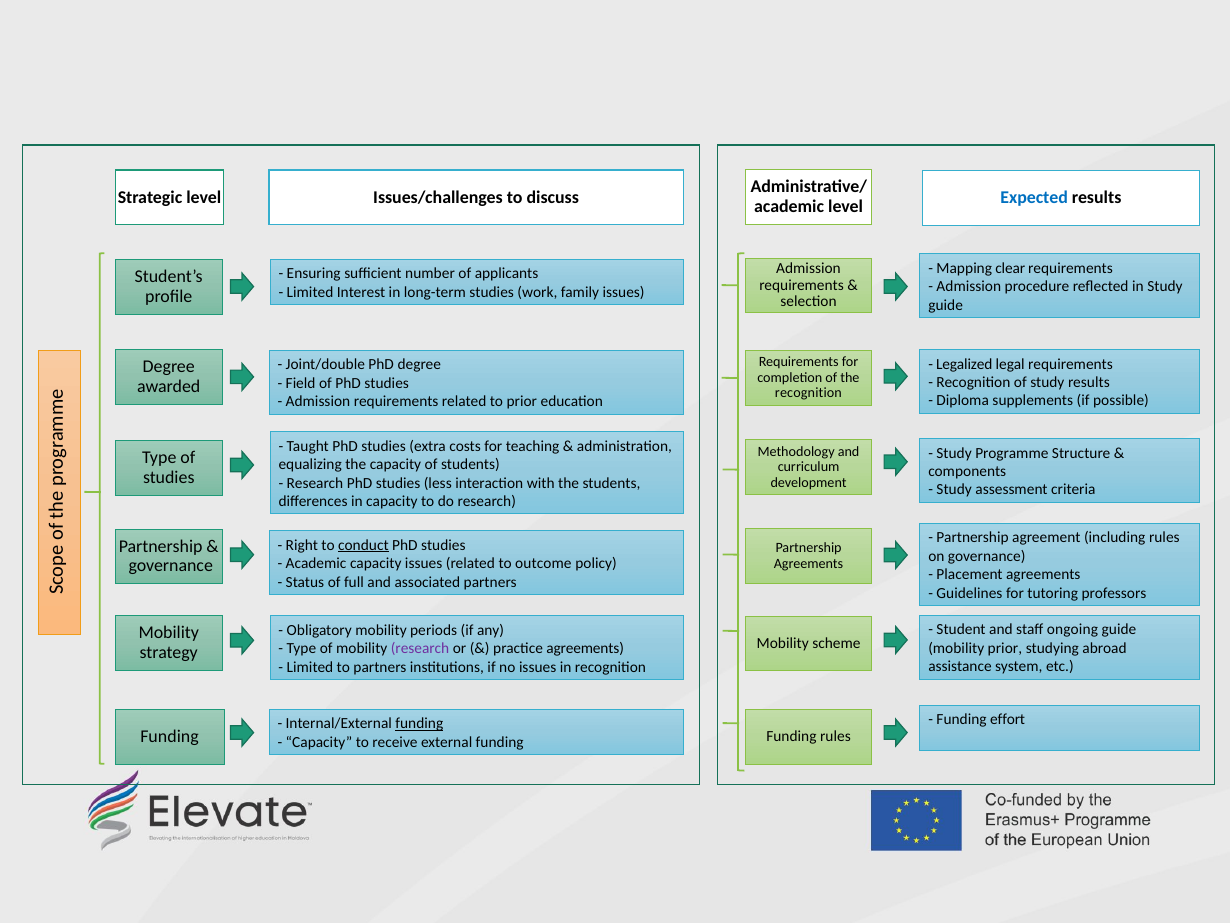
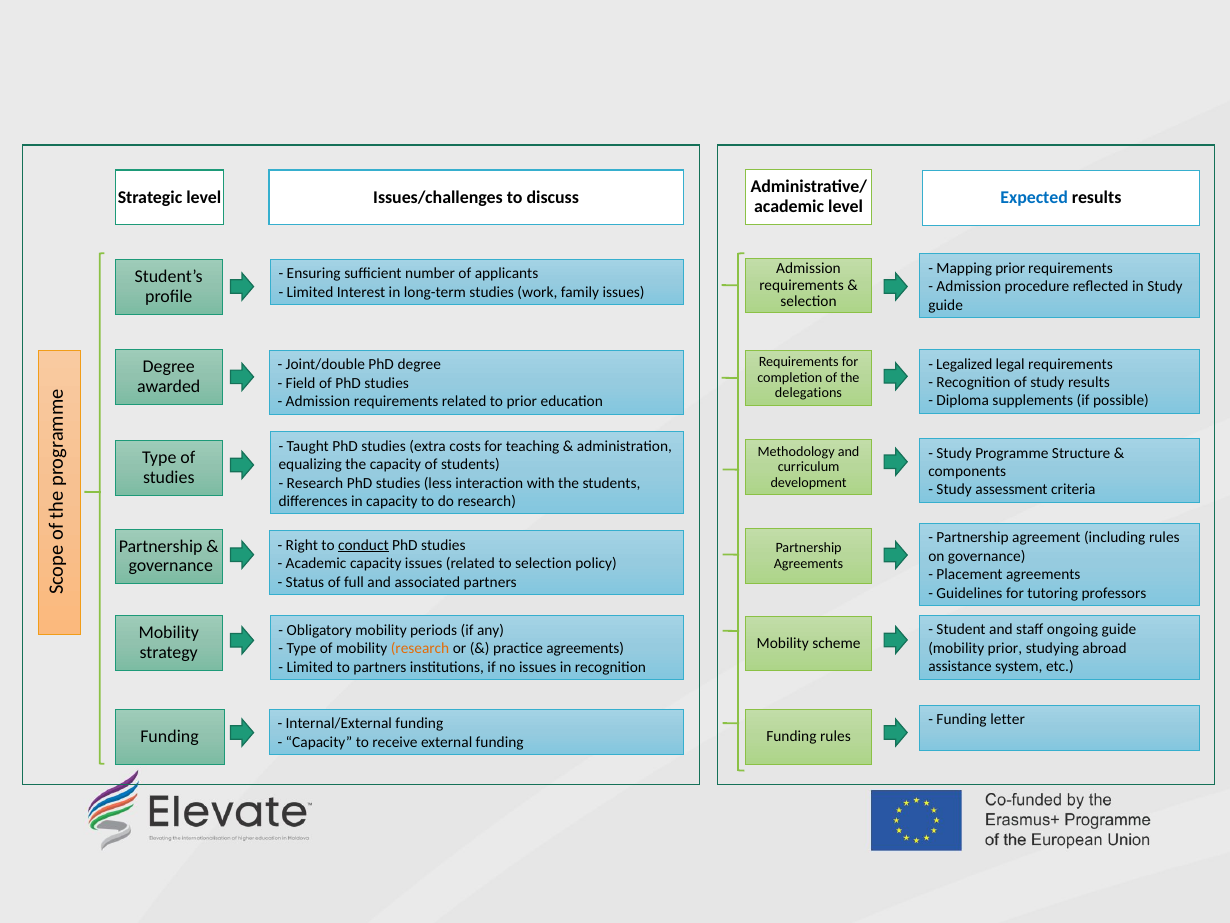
Mapping clear: clear -> prior
recognition at (808, 393): recognition -> delegations
to outcome: outcome -> selection
research at (420, 648) colour: purple -> orange
effort: effort -> letter
funding at (419, 723) underline: present -> none
